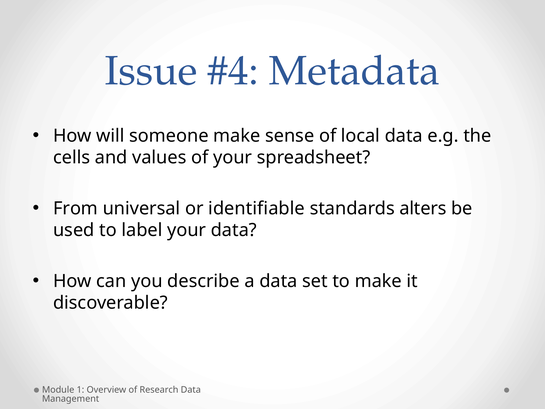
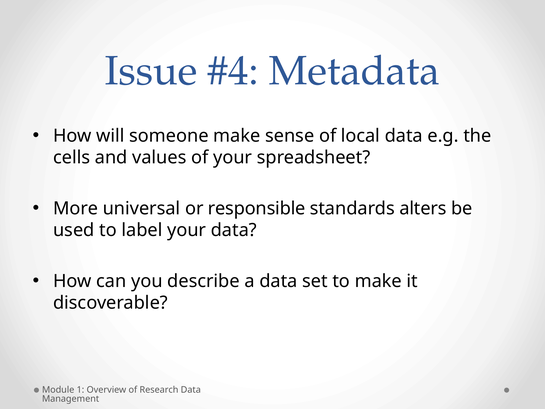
From: From -> More
identifiable: identifiable -> responsible
